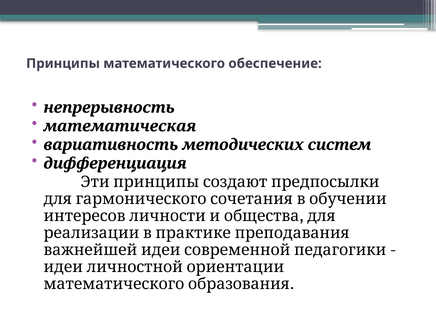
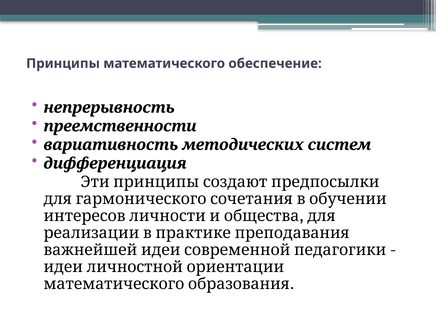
математическая: математическая -> преемственности
